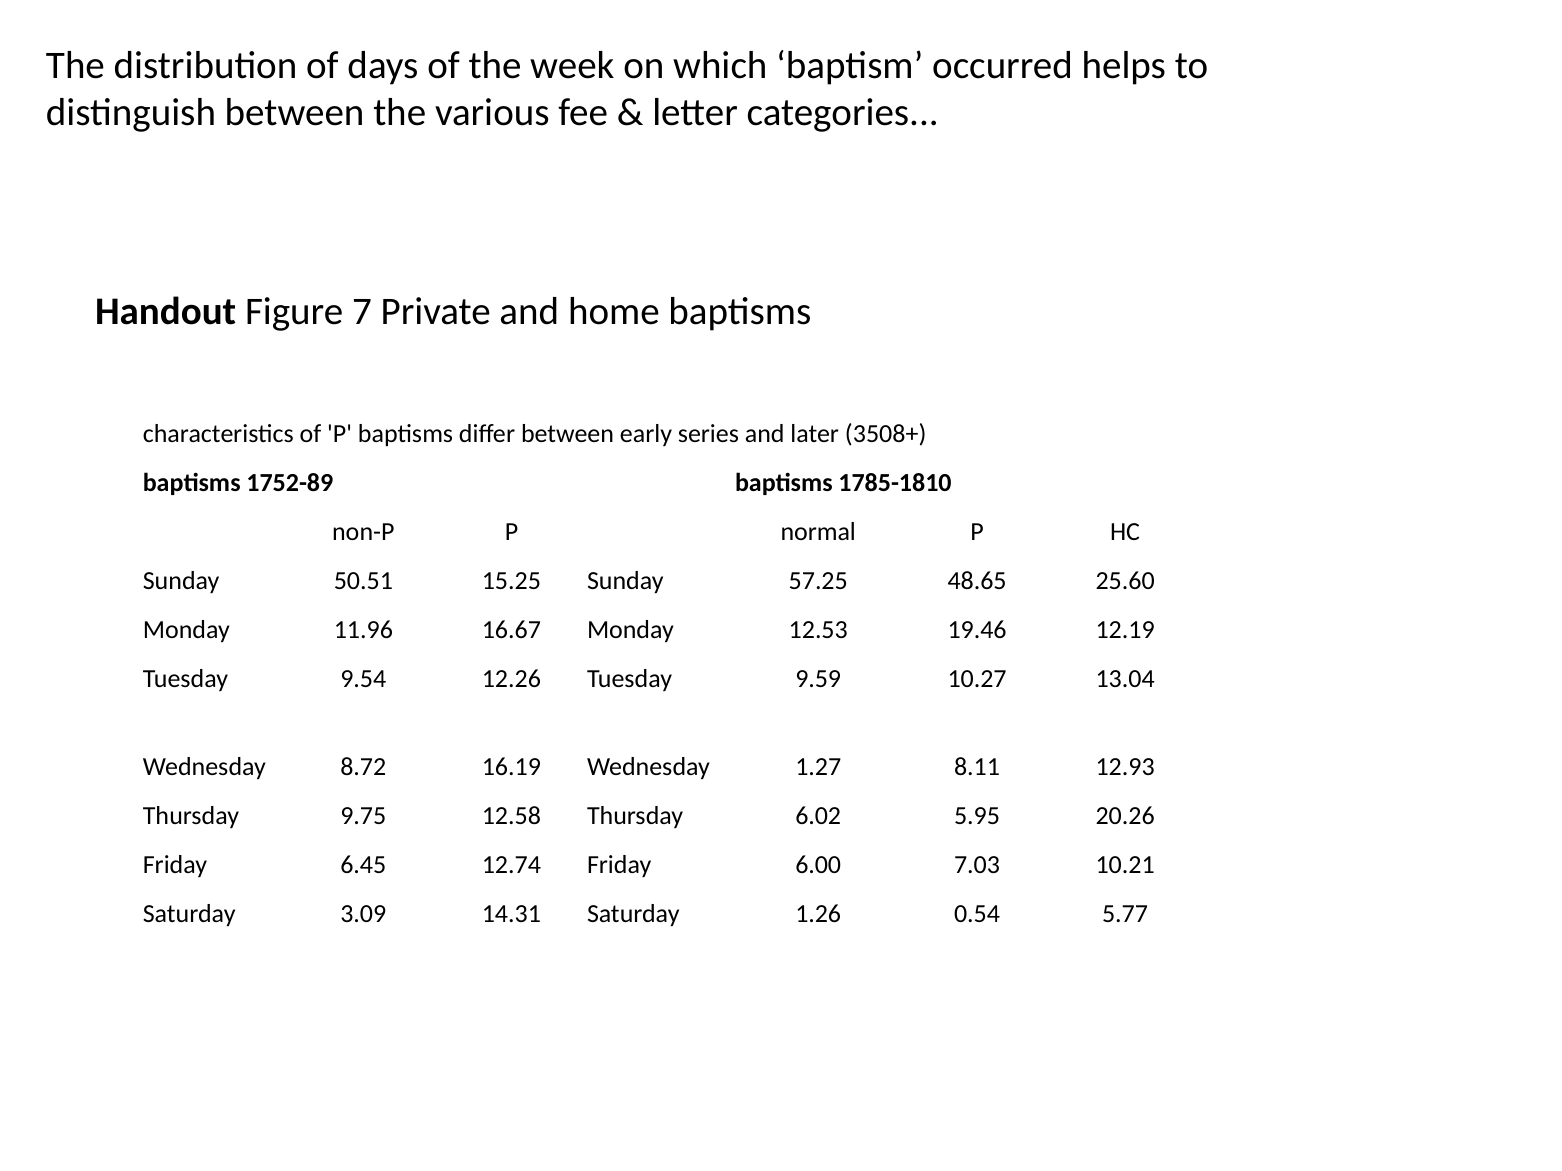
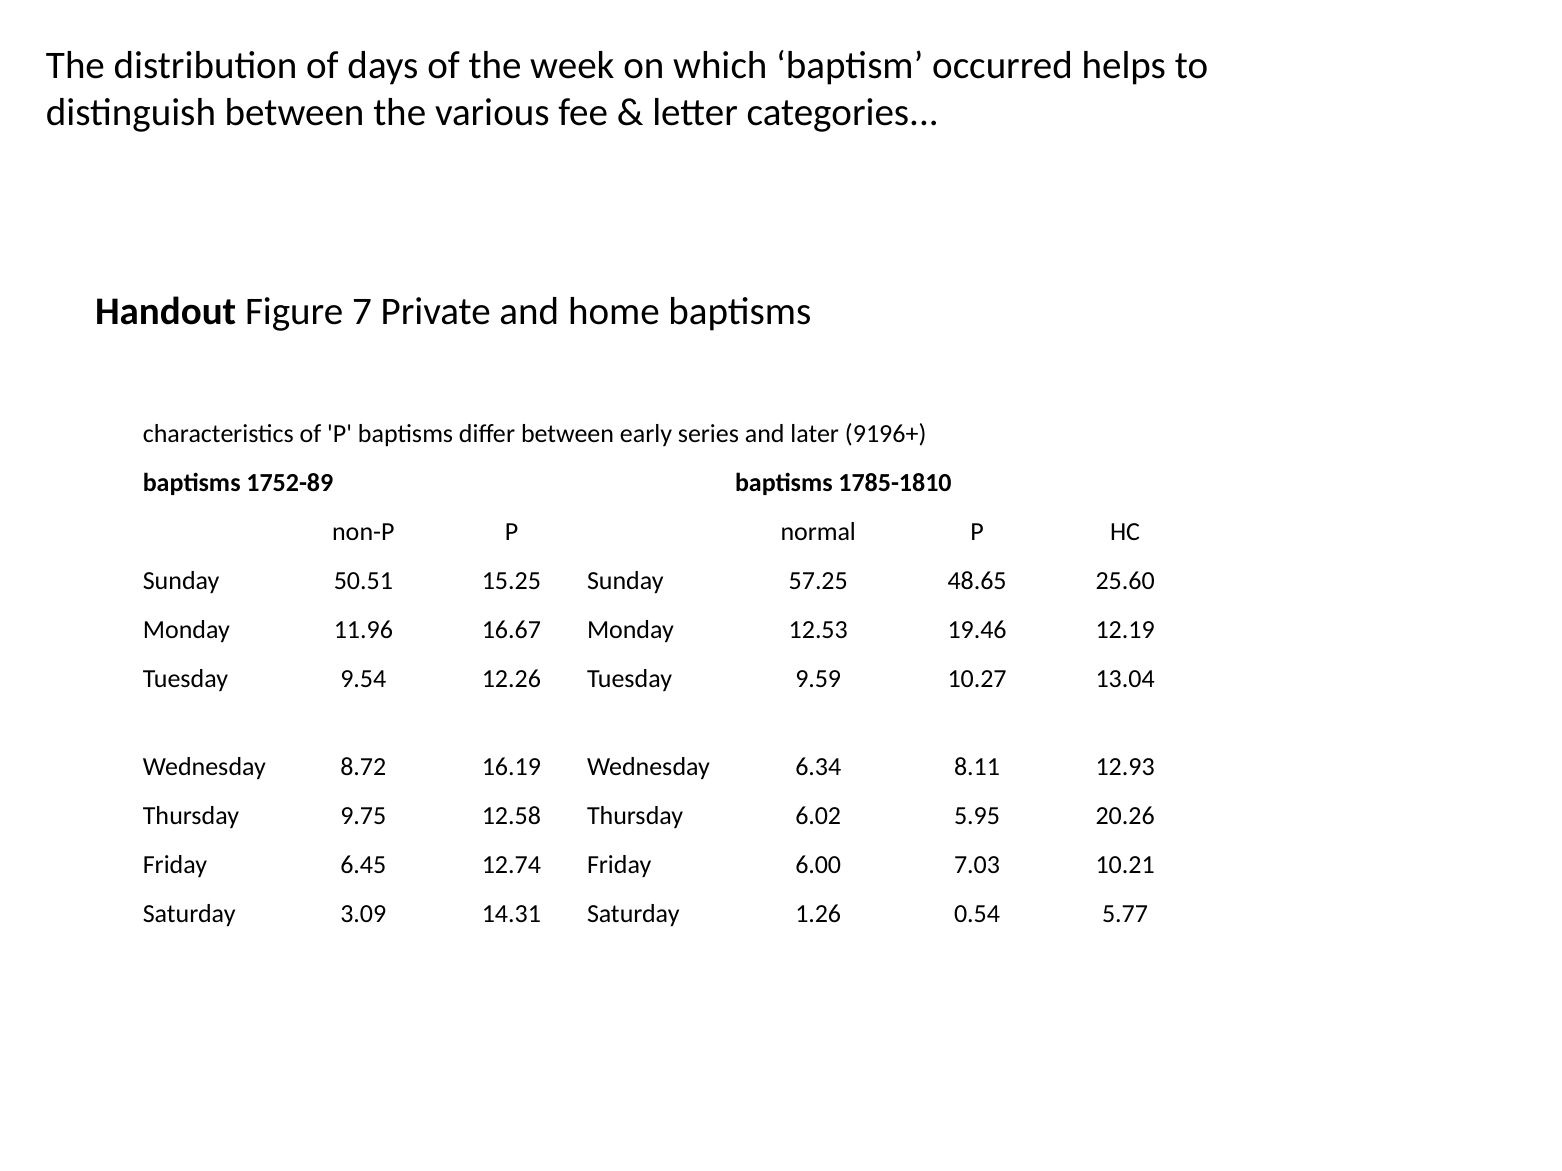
3508+: 3508+ -> 9196+
1.27: 1.27 -> 6.34
